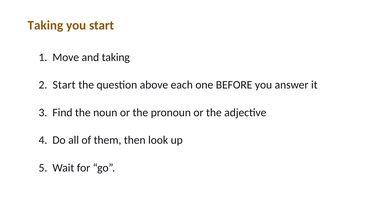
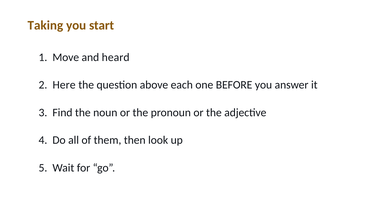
and taking: taking -> heard
2 Start: Start -> Here
